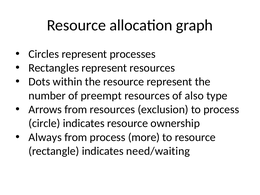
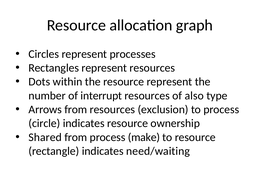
preempt: preempt -> interrupt
Always: Always -> Shared
more: more -> make
